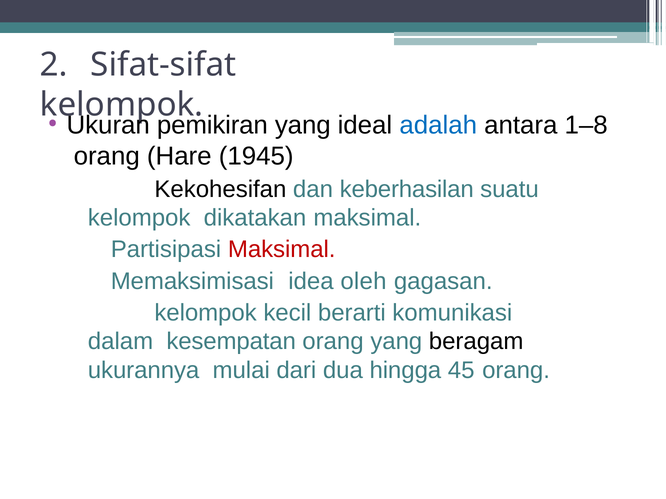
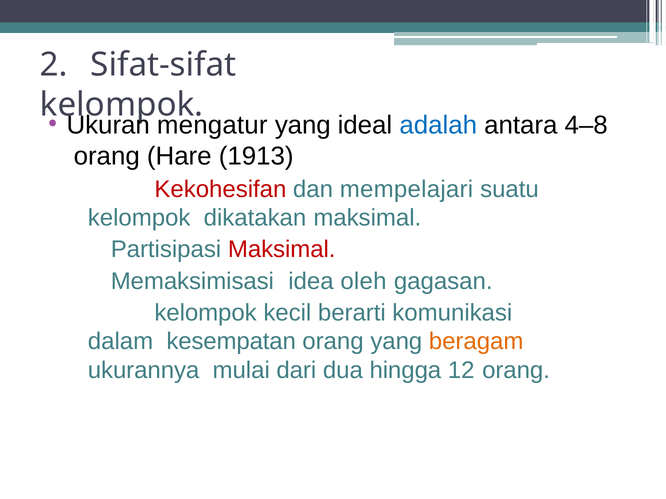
pemikiran: pemikiran -> mengatur
1–8: 1–8 -> 4–8
1945: 1945 -> 1913
Kekohesifan colour: black -> red
keberhasilan: keberhasilan -> mempelajari
beragam colour: black -> orange
45: 45 -> 12
